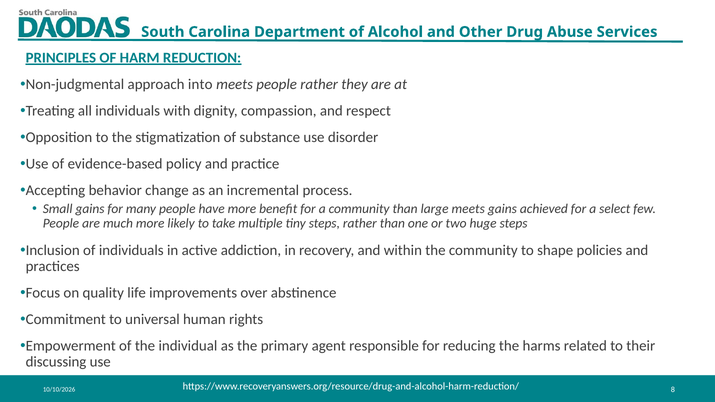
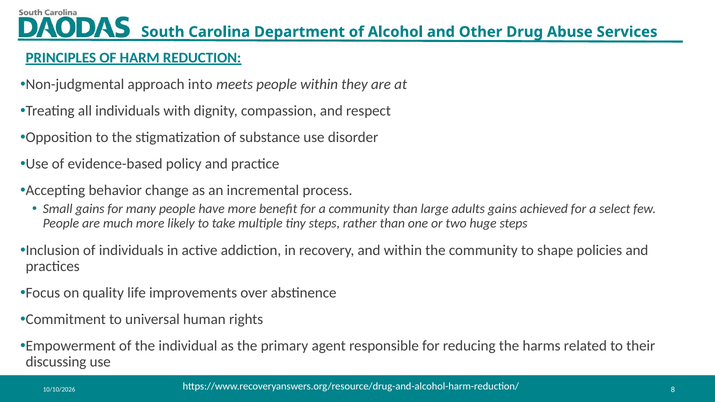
people rather: rather -> within
large meets: meets -> adults
